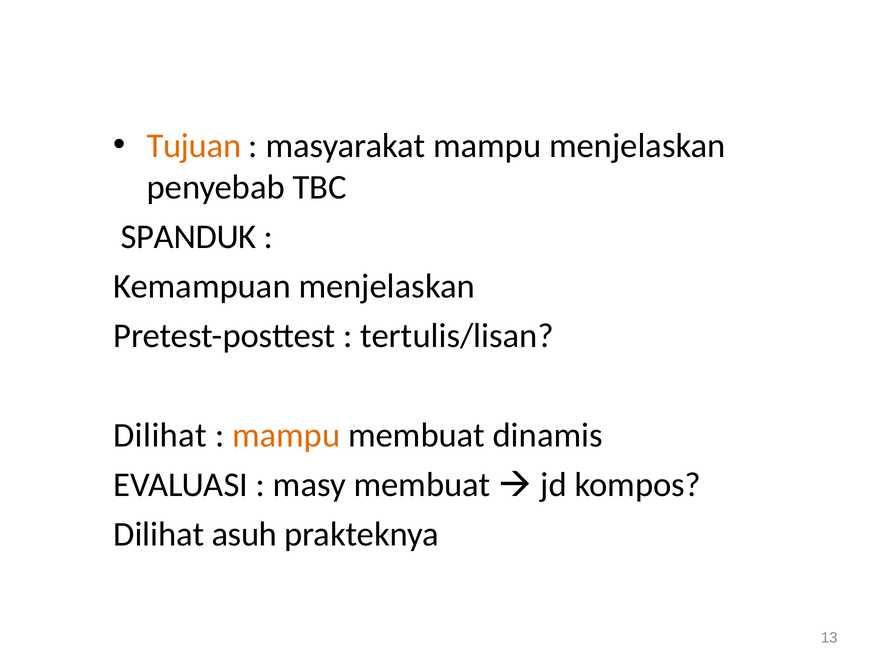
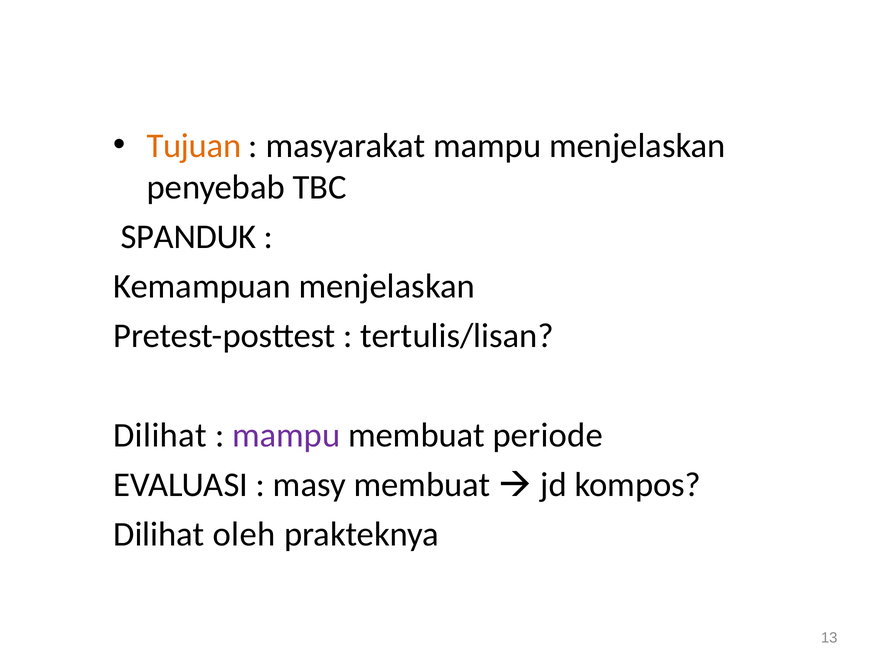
mampu at (286, 435) colour: orange -> purple
dinamis: dinamis -> periode
asuh: asuh -> oleh
